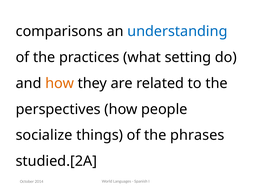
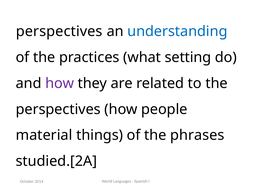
comparisons at (59, 31): comparisons -> perspectives
how at (60, 83) colour: orange -> purple
socialize: socialize -> material
